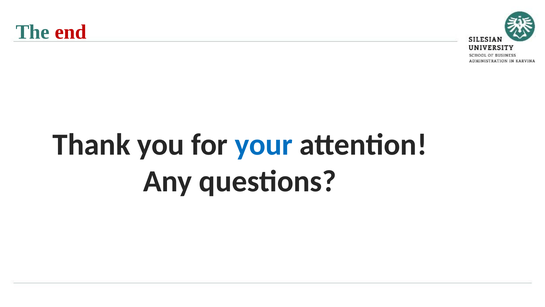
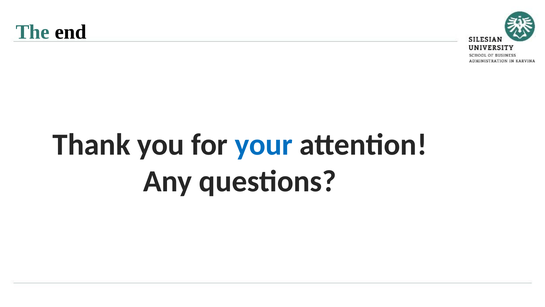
end colour: red -> black
